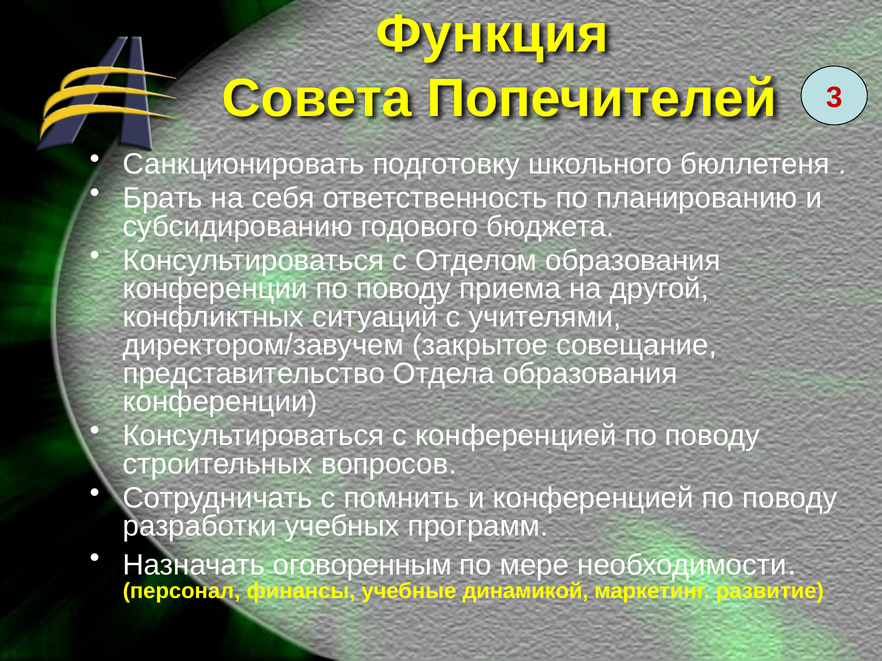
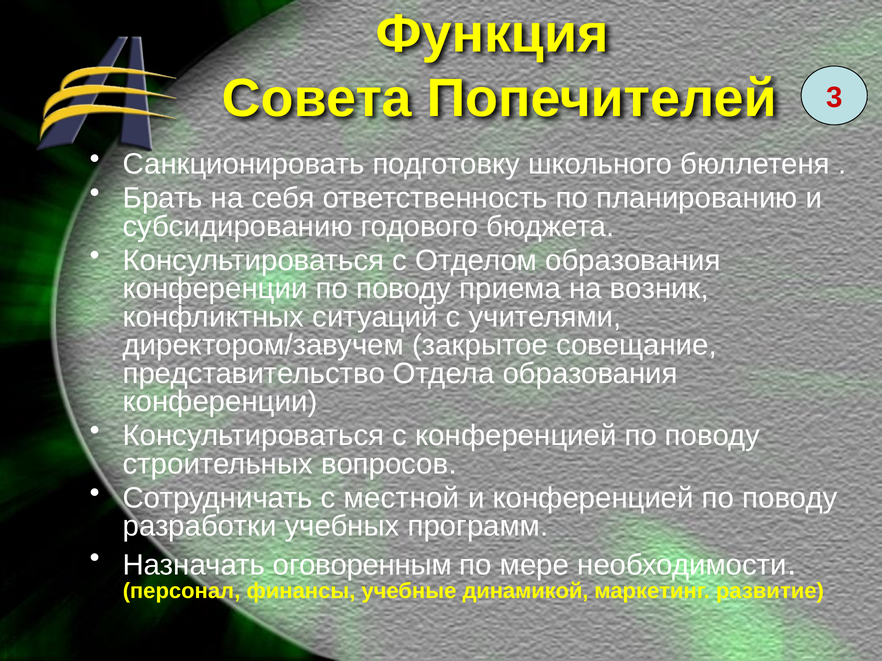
другой: другой -> возник
помнить: помнить -> местной
